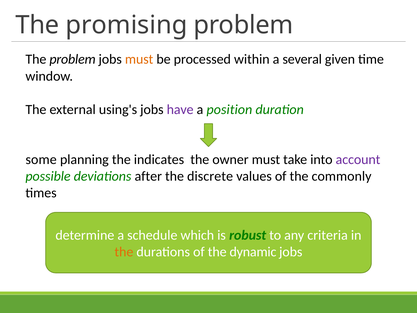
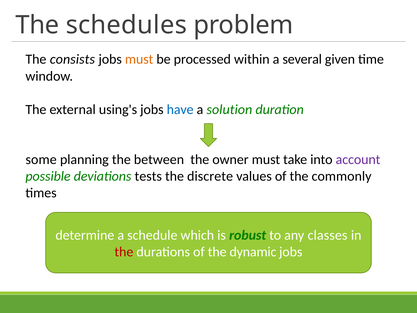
promising: promising -> schedules
The problem: problem -> consists
have colour: purple -> blue
position: position -> solution
indicates: indicates -> between
after: after -> tests
criteria: criteria -> classes
the at (124, 252) colour: orange -> red
